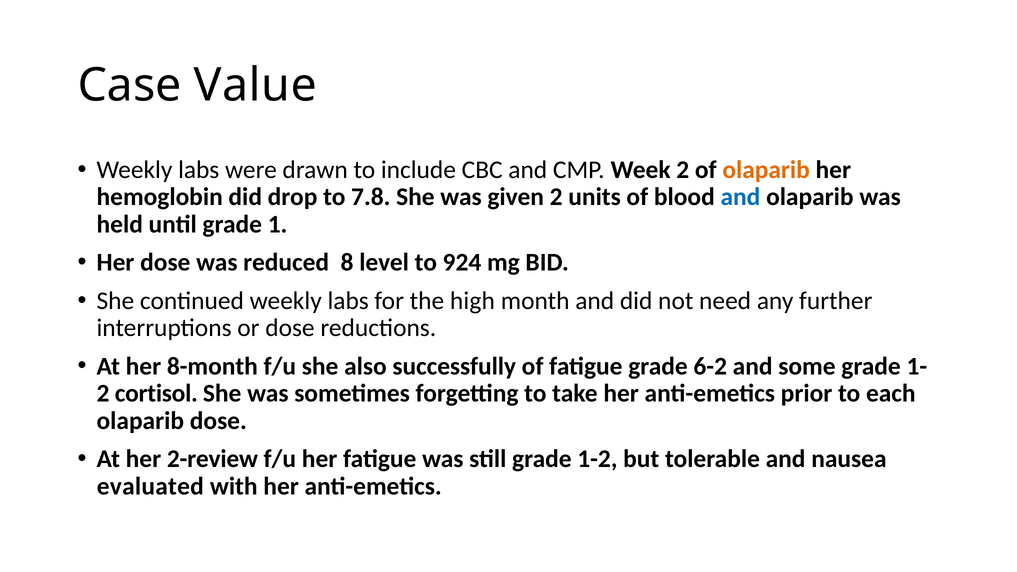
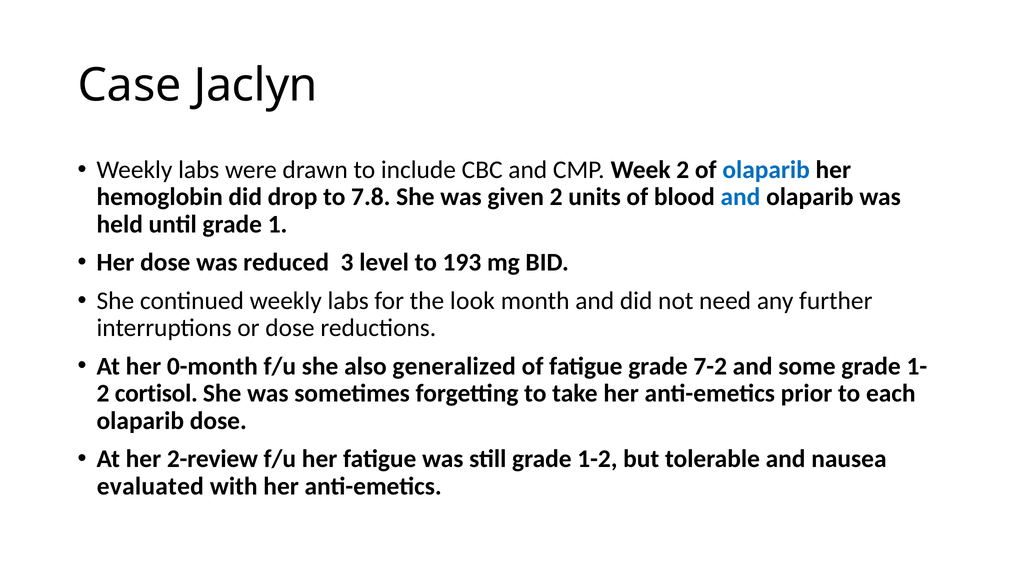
Value: Value -> Jaclyn
olaparib at (766, 170) colour: orange -> blue
8: 8 -> 3
924: 924 -> 193
high: high -> look
8-month: 8-month -> 0-month
successfully: successfully -> generalized
6-2: 6-2 -> 7-2
